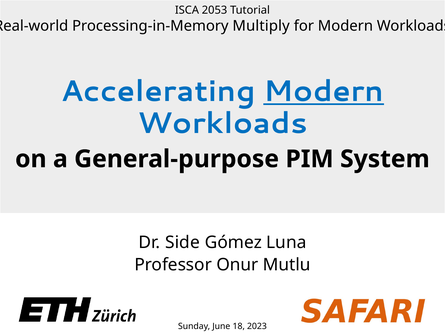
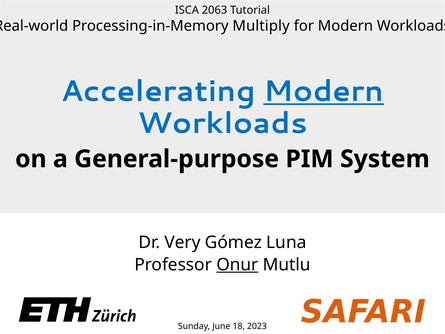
2053: 2053 -> 2063
Side: Side -> Very
Onur underline: none -> present
